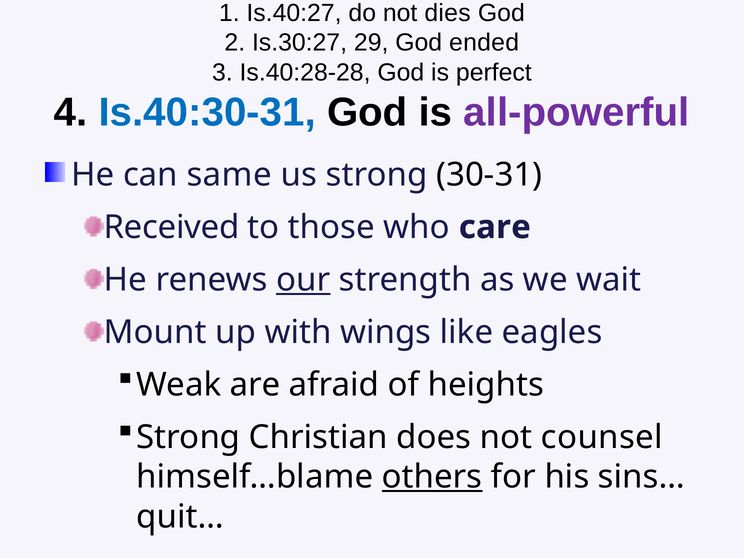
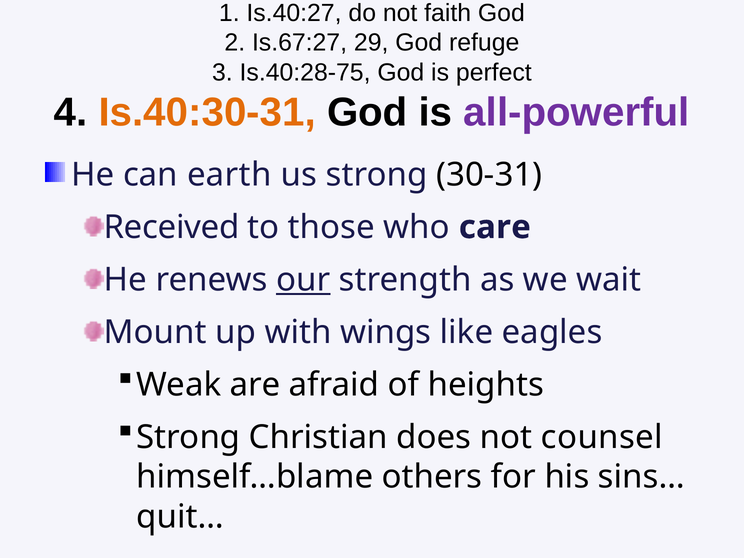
dies: dies -> faith
Is.30:27: Is.30:27 -> Is.67:27
ended: ended -> refuge
Is.40:28-28: Is.40:28-28 -> Is.40:28-75
Is.40:30-31 colour: blue -> orange
same: same -> earth
others underline: present -> none
